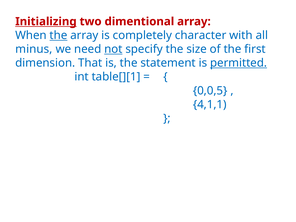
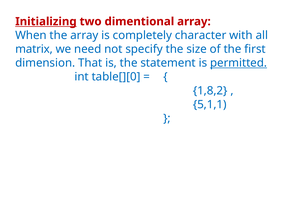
the at (58, 35) underline: present -> none
minus: minus -> matrix
not underline: present -> none
table[][1: table[][1 -> table[][0
0,0,5: 0,0,5 -> 1,8,2
4,1,1: 4,1,1 -> 5,1,1
